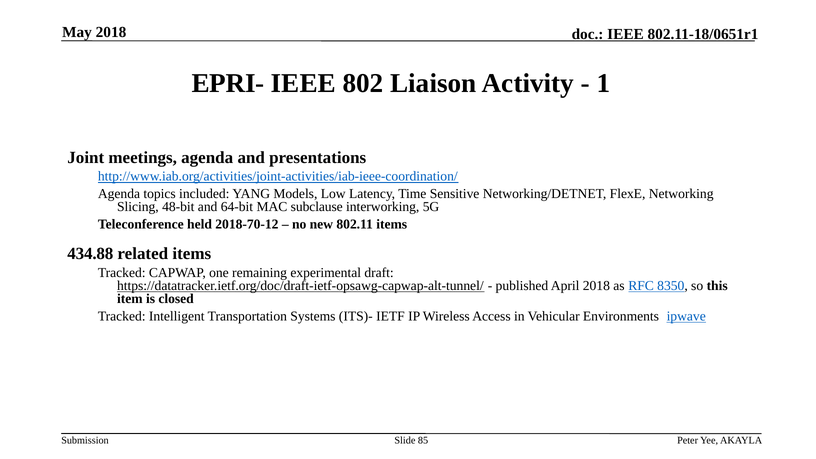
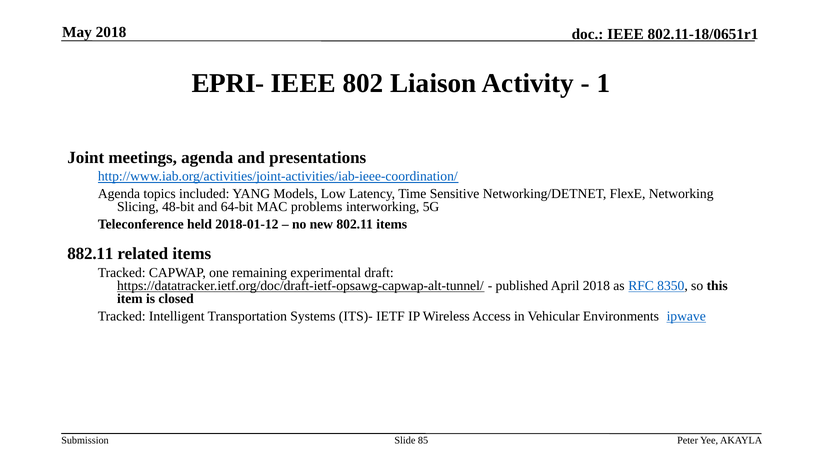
subclause: subclause -> problems
2018-70-12: 2018-70-12 -> 2018-01-12
434.88: 434.88 -> 882.11
